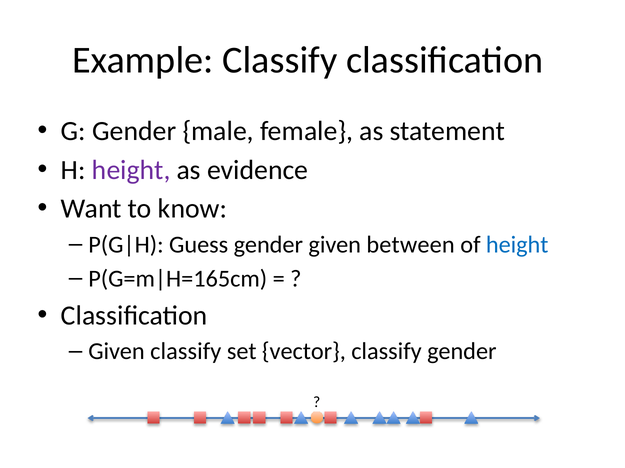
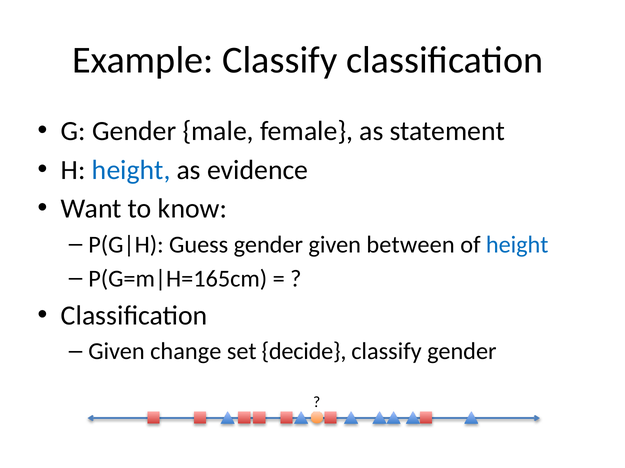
height at (131, 170) colour: purple -> blue
Given classify: classify -> change
vector: vector -> decide
